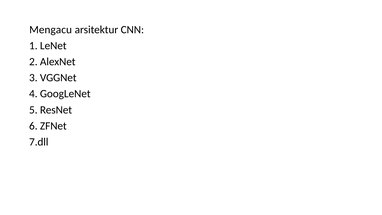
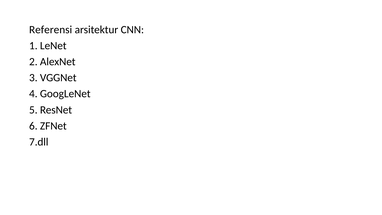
Mengacu: Mengacu -> Referensi
